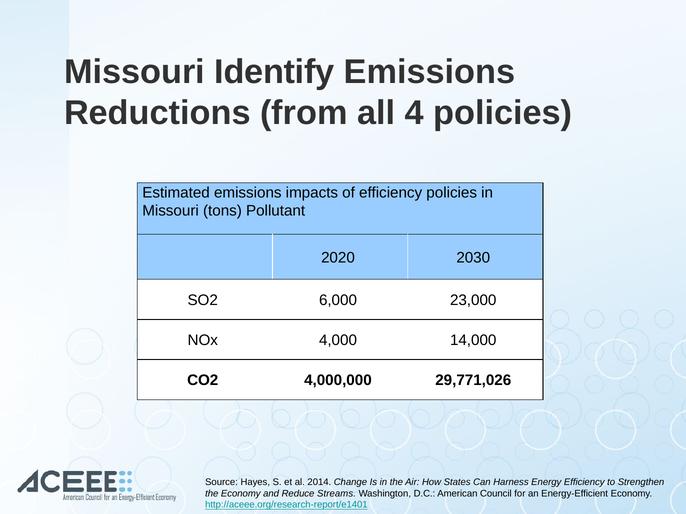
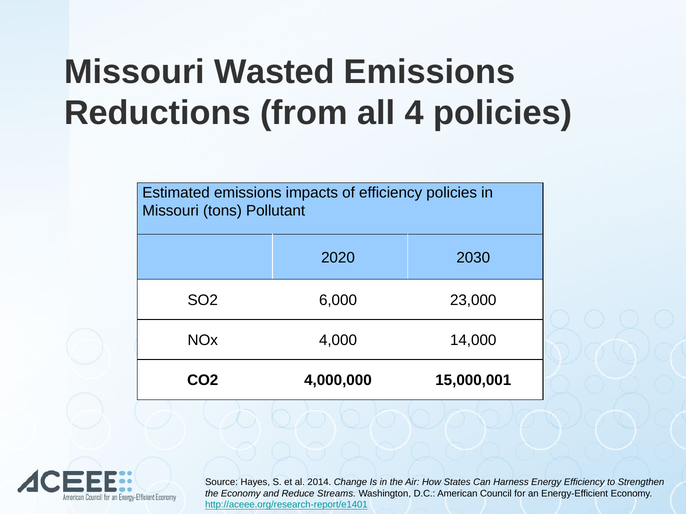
Identify: Identify -> Wasted
29,771,026: 29,771,026 -> 15,000,001
